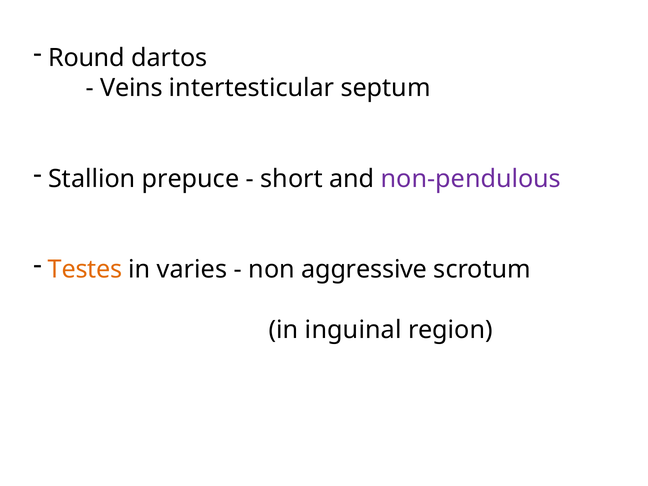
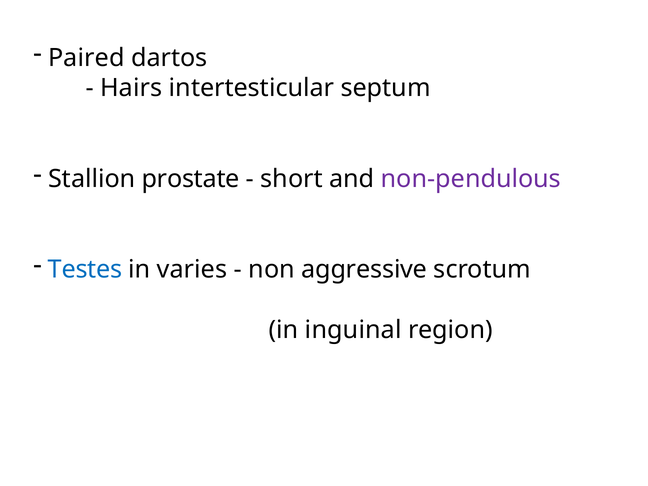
Round: Round -> Paired
Veins: Veins -> Hairs
prepuce: prepuce -> prostate
Testes colour: orange -> blue
